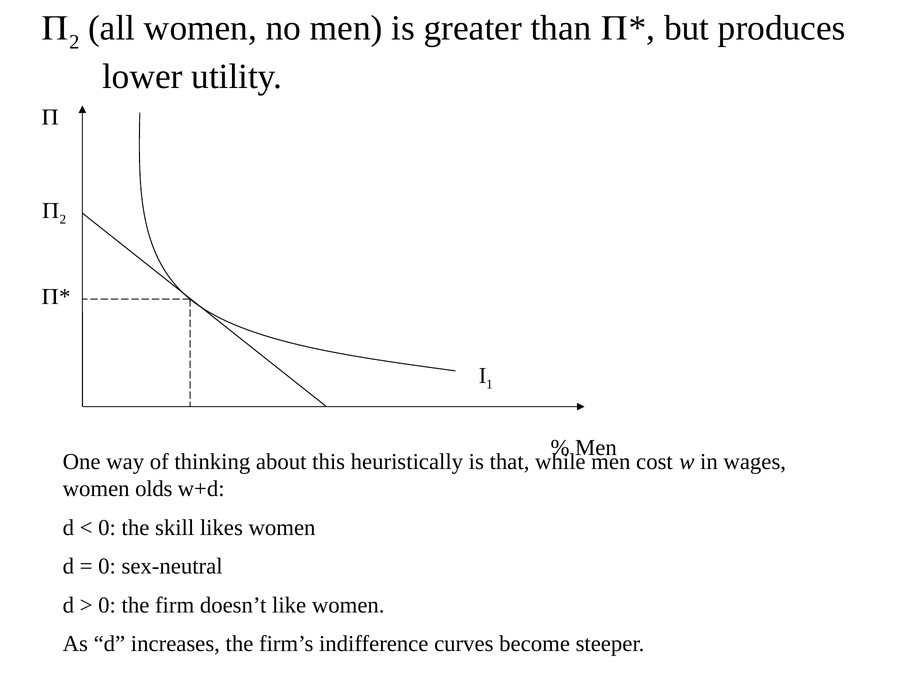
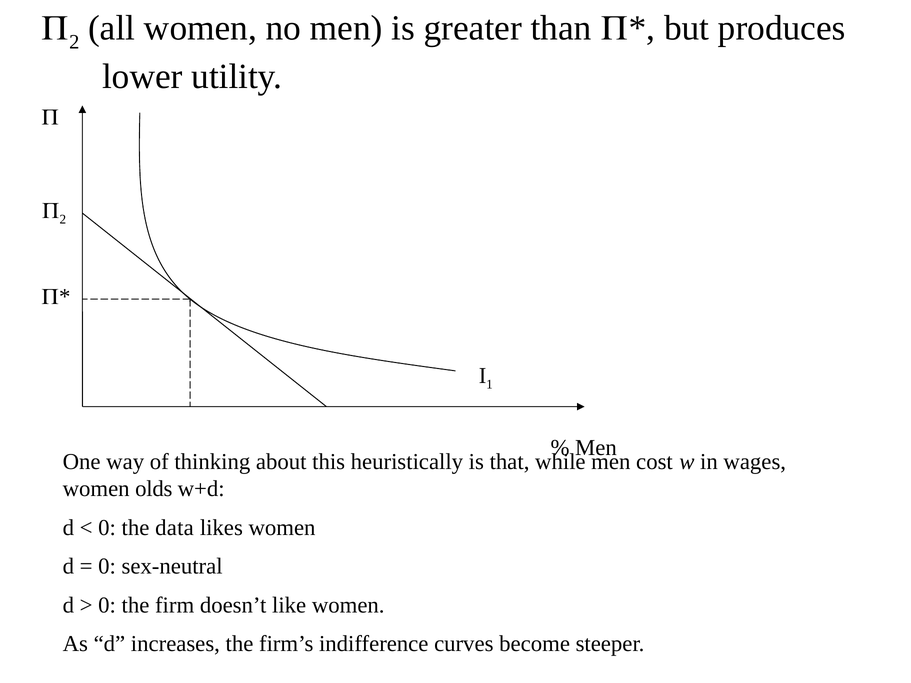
skill: skill -> data
